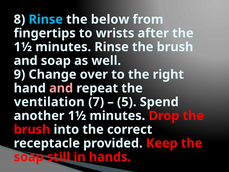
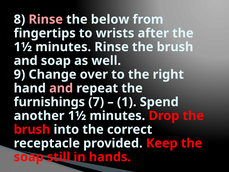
Rinse at (46, 19) colour: light blue -> pink
ventilation: ventilation -> furnishings
5: 5 -> 1
